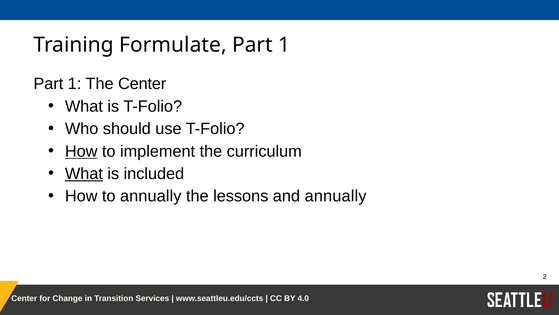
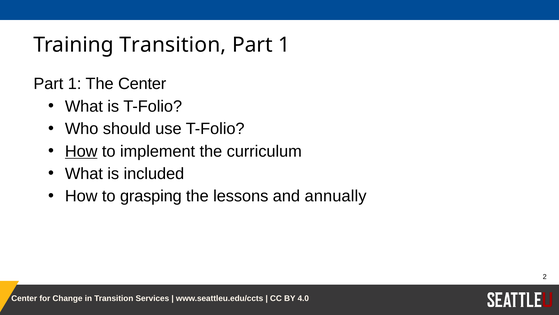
Training Formulate: Formulate -> Transition
What at (84, 173) underline: present -> none
to annually: annually -> grasping
